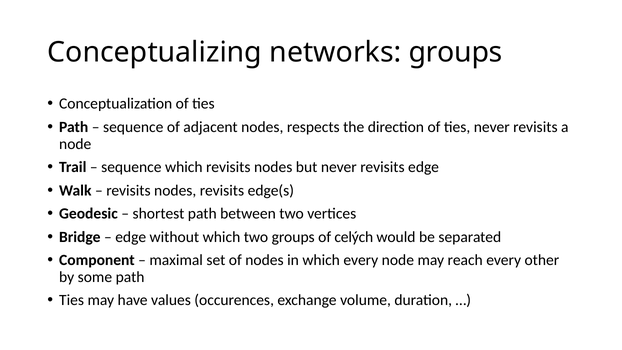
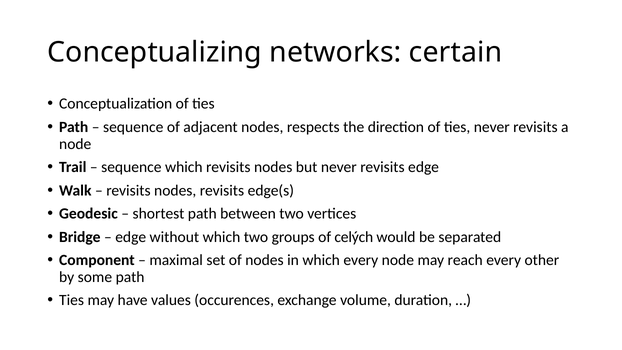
networks groups: groups -> certain
